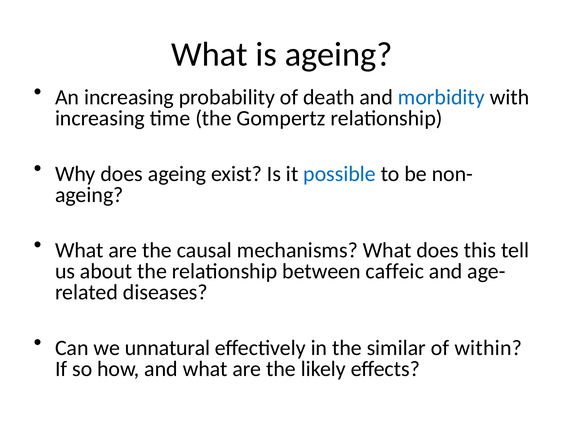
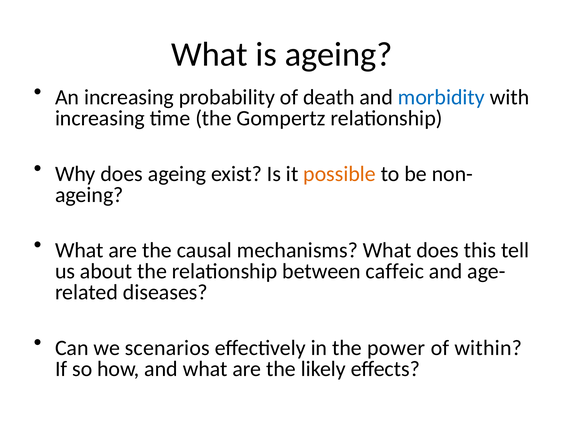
possible colour: blue -> orange
unnatural: unnatural -> scenarios
similar: similar -> power
